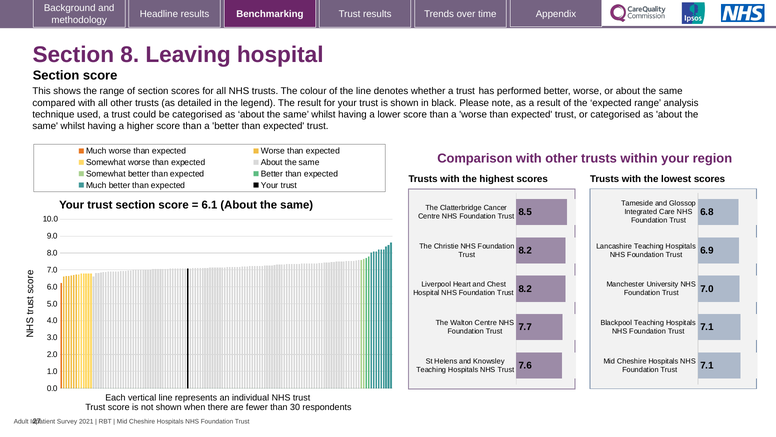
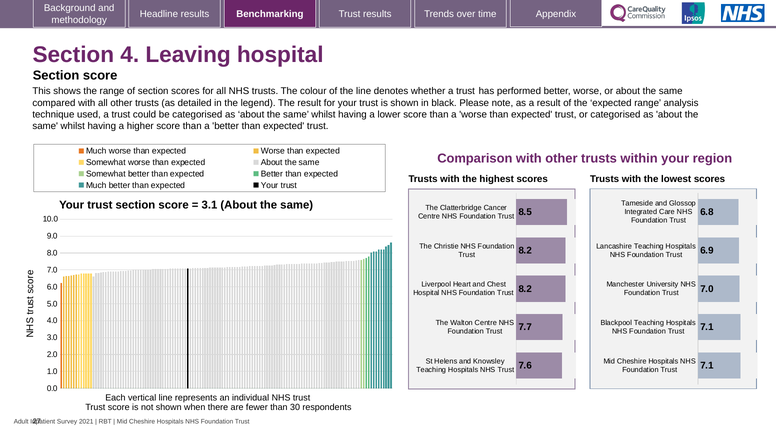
8: 8 -> 4
6.1: 6.1 -> 3.1
